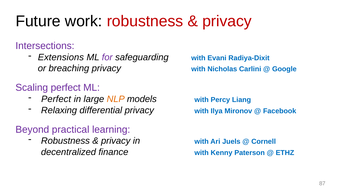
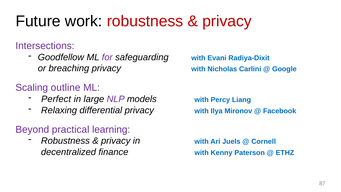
Extensions: Extensions -> Goodfellow
Scaling perfect: perfect -> outline
NLP colour: orange -> purple
